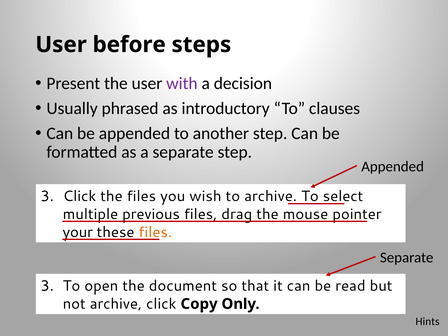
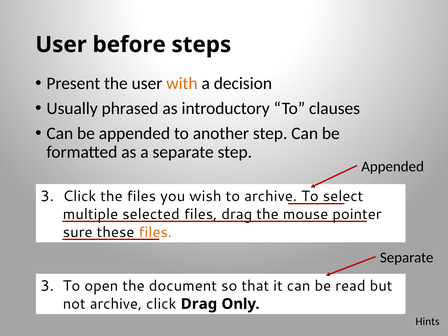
with colour: purple -> orange
previous: previous -> selected
your: your -> sure
click Copy: Copy -> Drag
